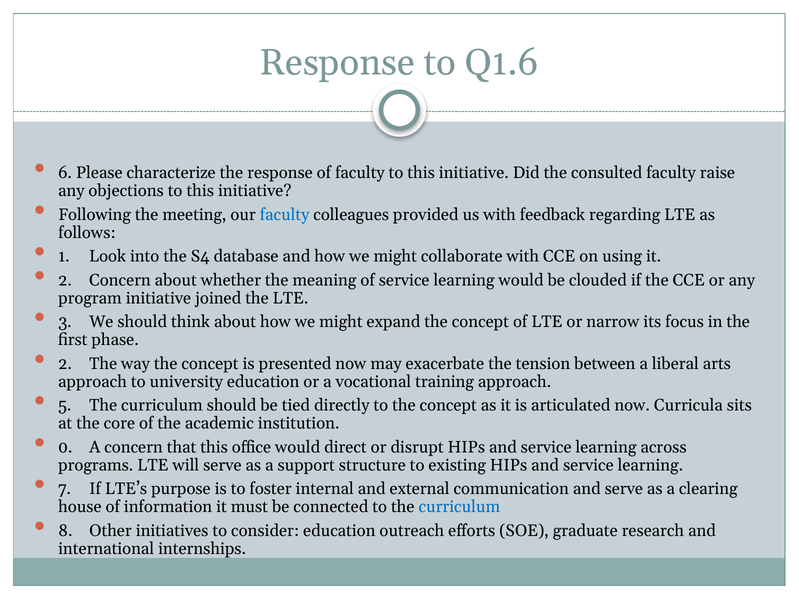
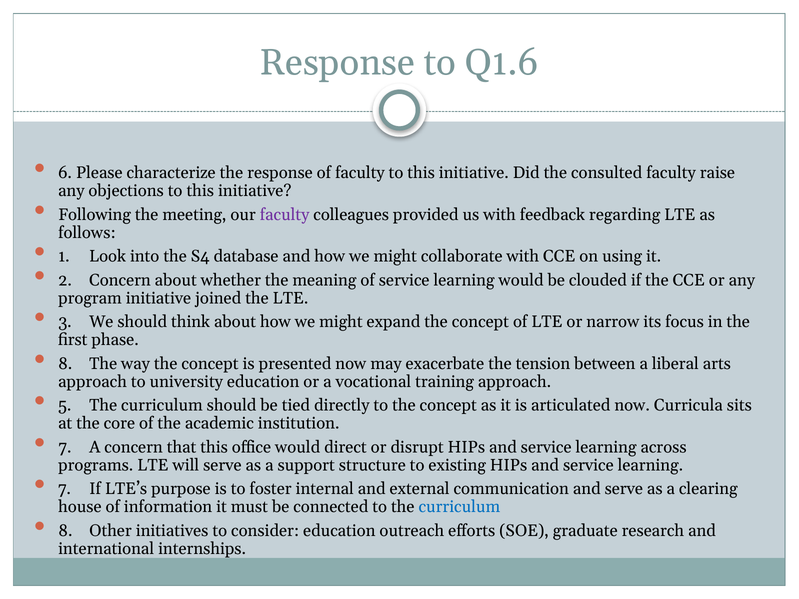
faculty at (285, 215) colour: blue -> purple
2 at (65, 364): 2 -> 8
0 at (65, 447): 0 -> 7
